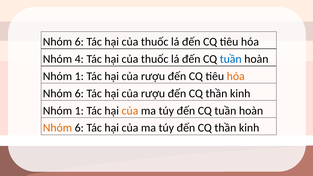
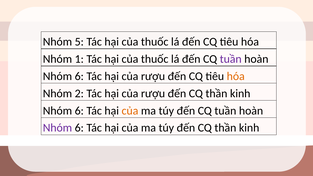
6 at (79, 42): 6 -> 5
4: 4 -> 1
tuần at (231, 59) colour: blue -> purple
1 at (79, 76): 1 -> 6
6 at (79, 93): 6 -> 2
1 at (79, 111): 1 -> 6
Nhóm at (57, 128) colour: orange -> purple
